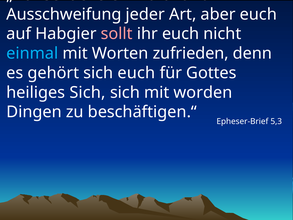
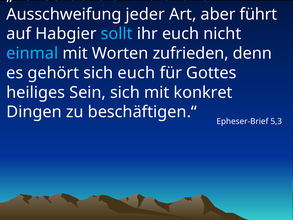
aber euch: euch -> führt
sollt colour: pink -> light blue
heiliges Sich: Sich -> Sein
worden: worden -> konkret
